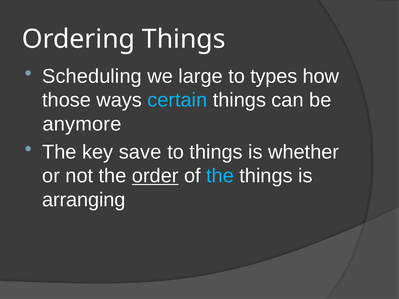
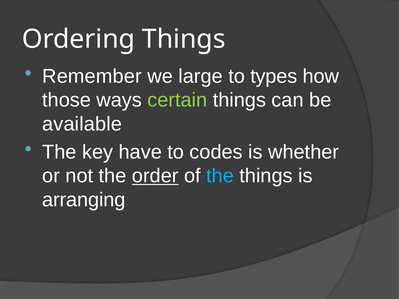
Scheduling: Scheduling -> Remember
certain colour: light blue -> light green
anymore: anymore -> available
save: save -> have
to things: things -> codes
